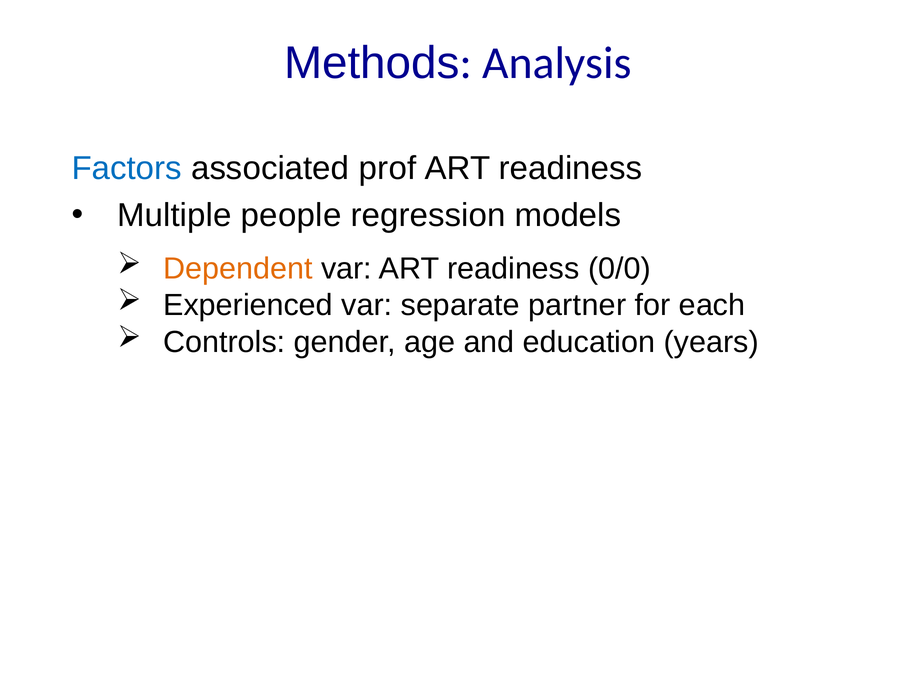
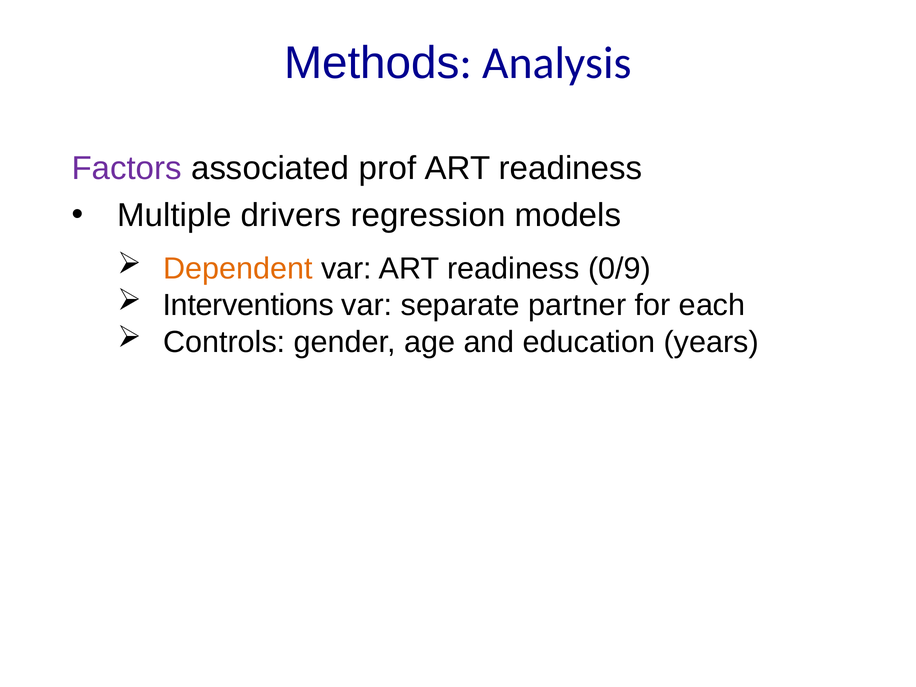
Factors colour: blue -> purple
people: people -> drivers
0/0: 0/0 -> 0/9
Experienced: Experienced -> Interventions
